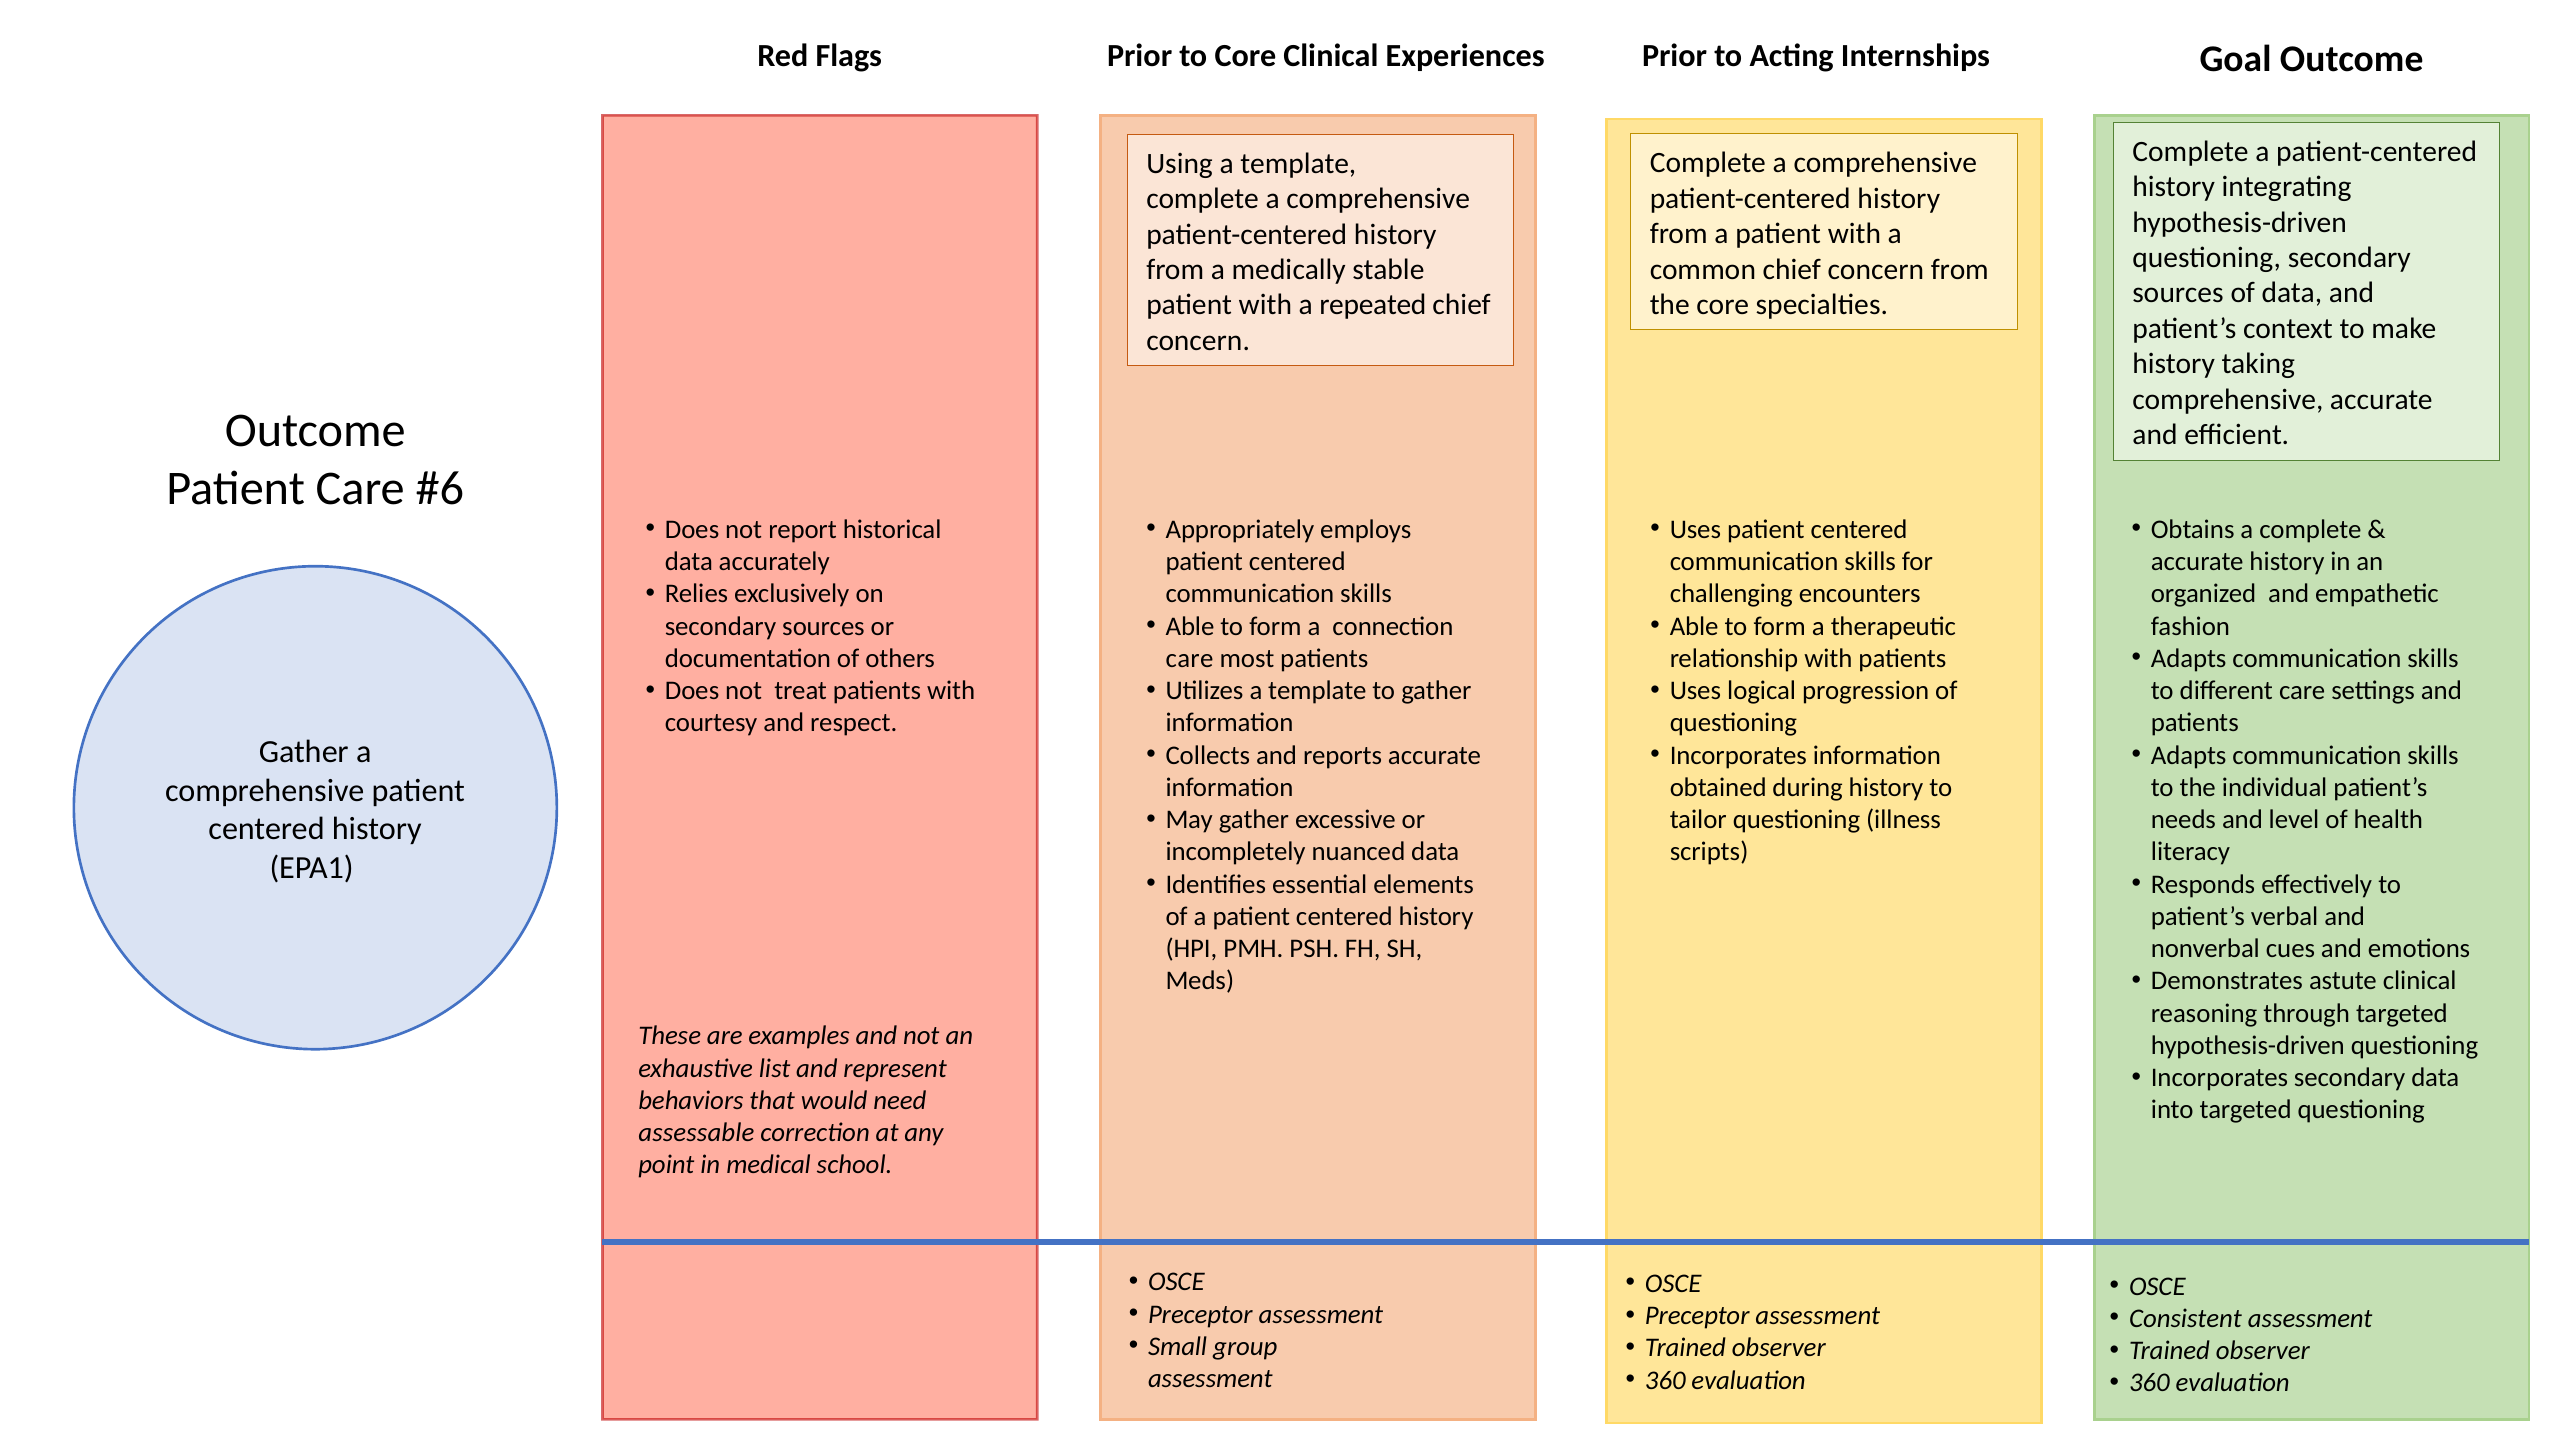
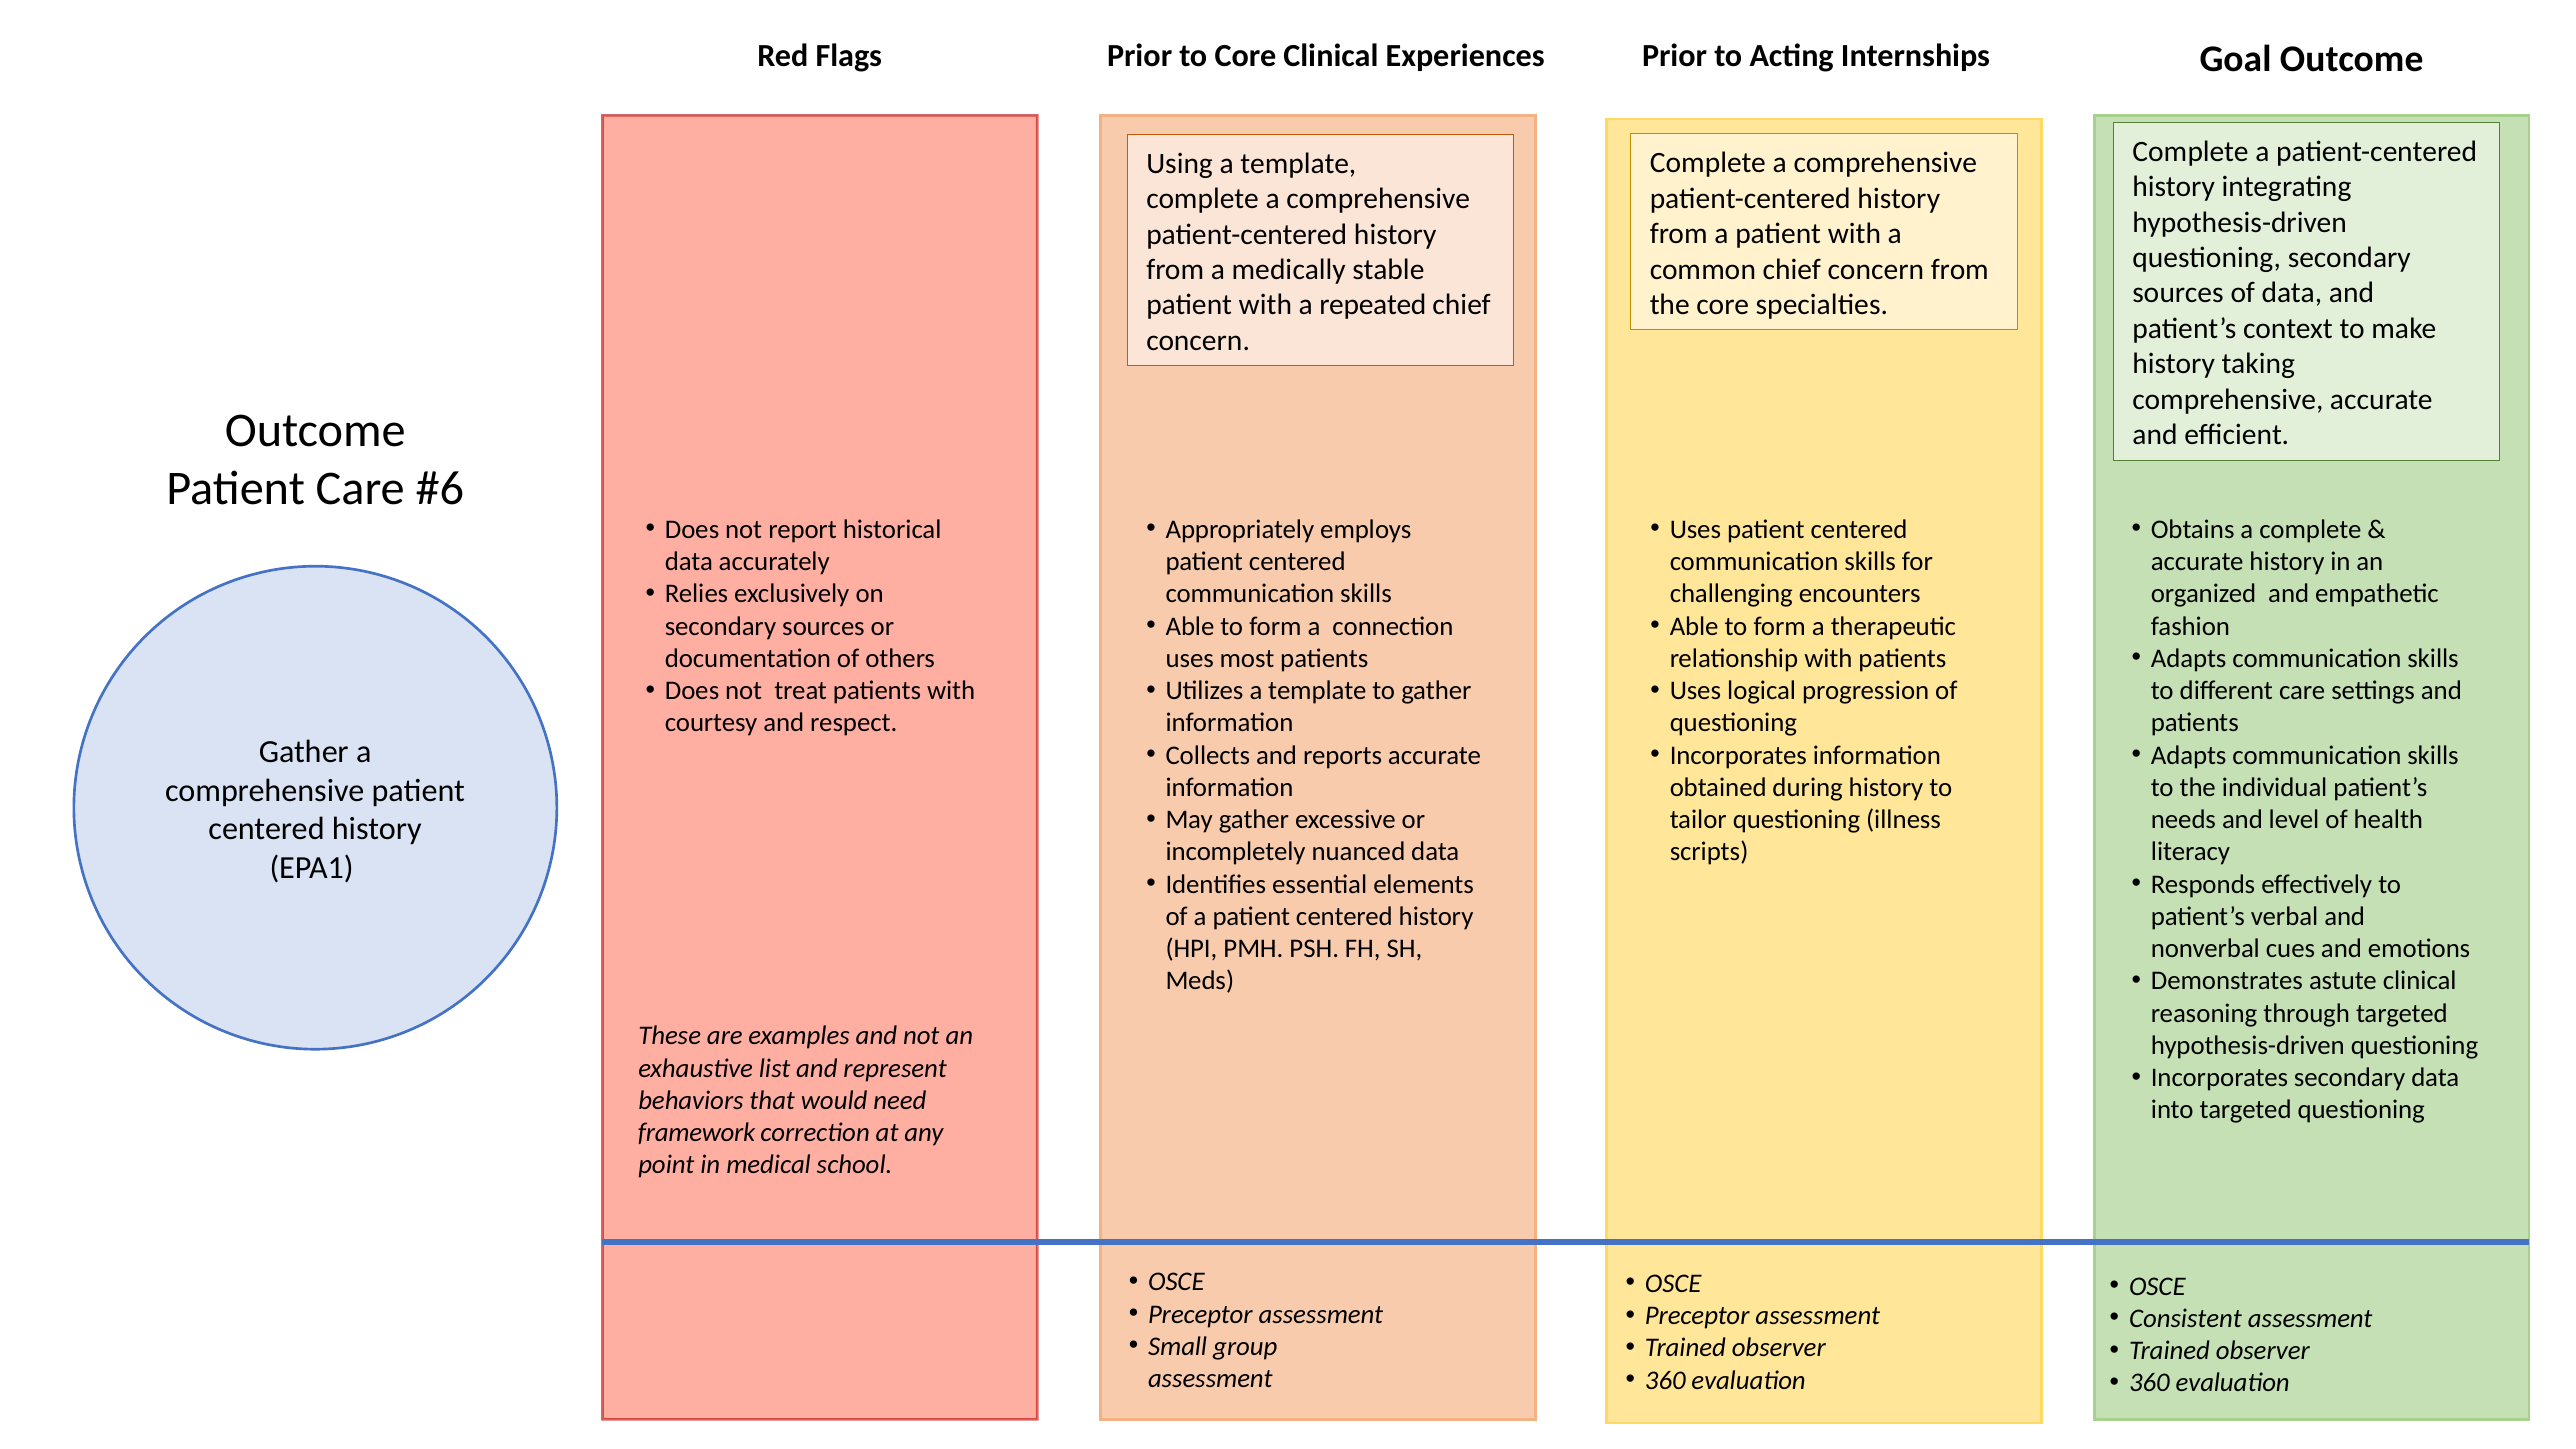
care at (1190, 659): care -> uses
assessable: assessable -> framework
